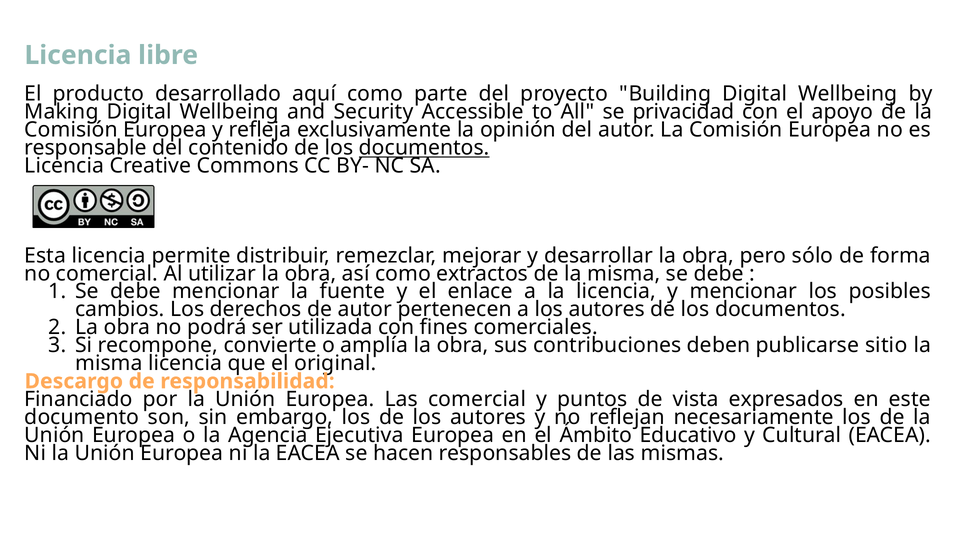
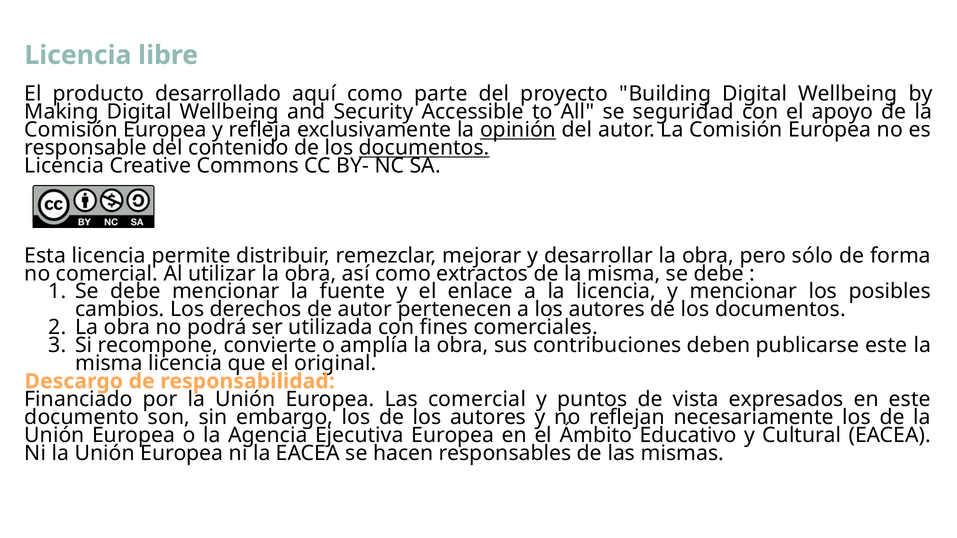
privacidad: privacidad -> seguridad
opinión underline: none -> present
publicarse sitio: sitio -> este
